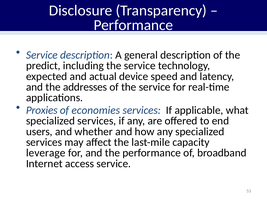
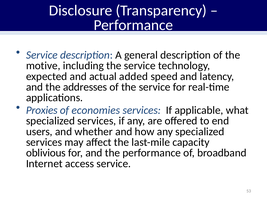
predict: predict -> motive
device: device -> added
leverage: leverage -> oblivious
